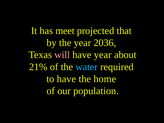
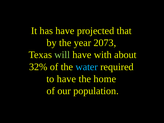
has meet: meet -> have
2036: 2036 -> 2073
will colour: pink -> light green
have year: year -> with
21%: 21% -> 32%
